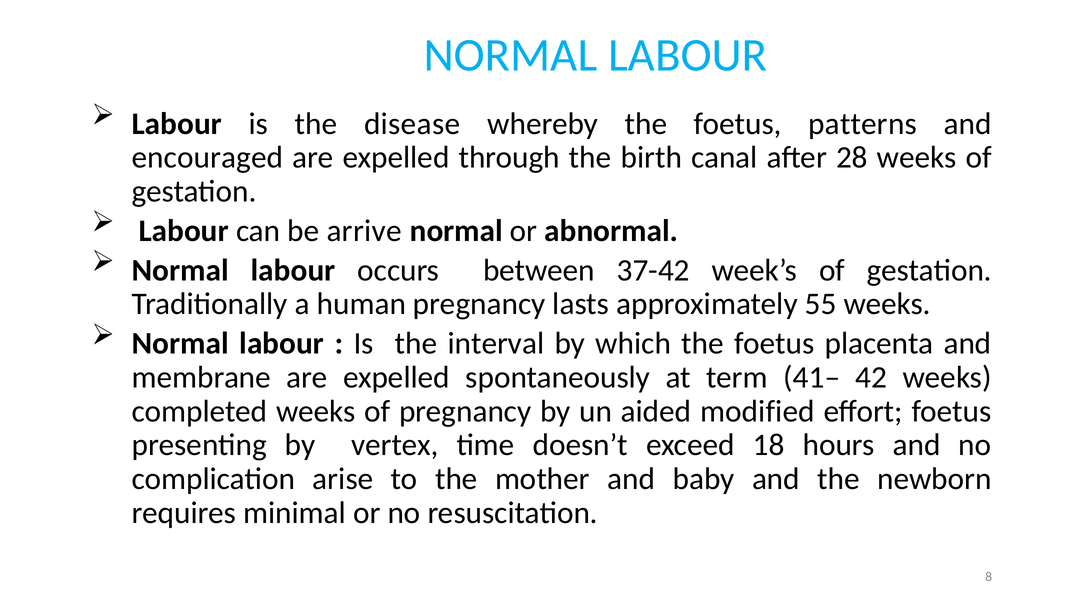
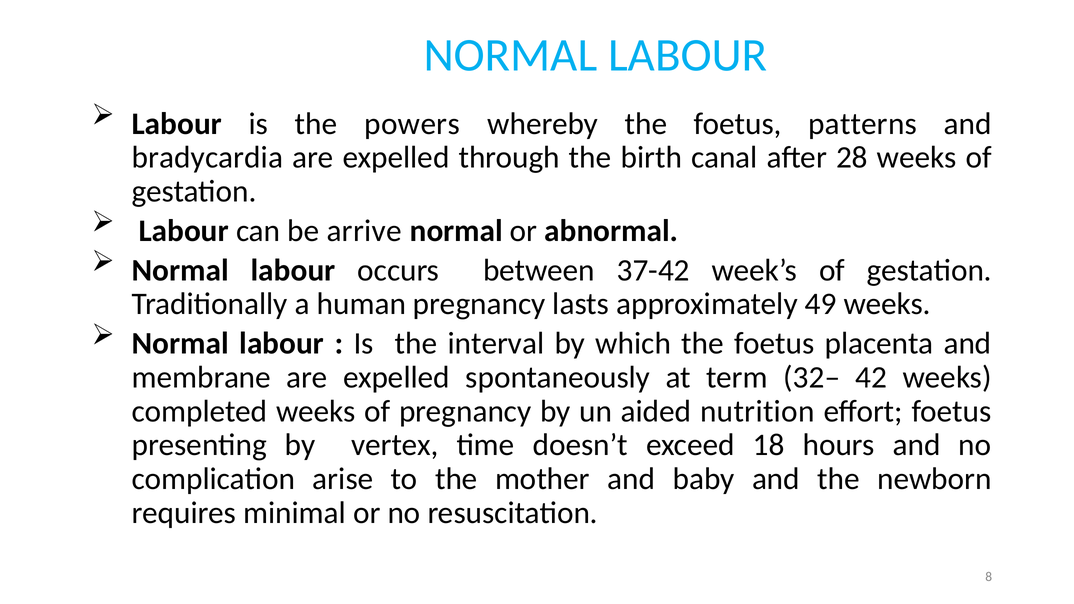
disease: disease -> powers
encouraged: encouraged -> bradycardia
55: 55 -> 49
41–: 41– -> 32–
modified: modified -> nutrition
